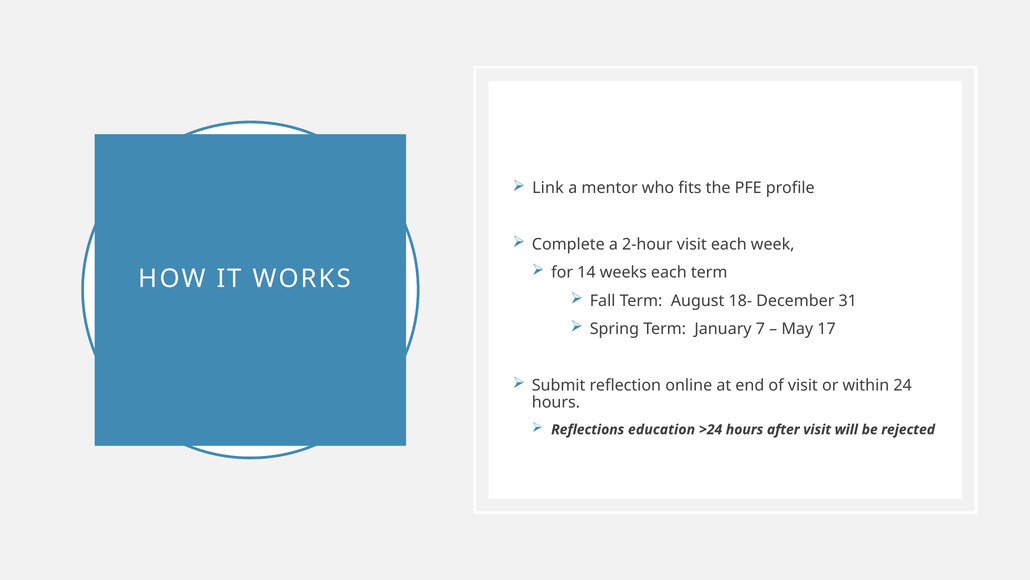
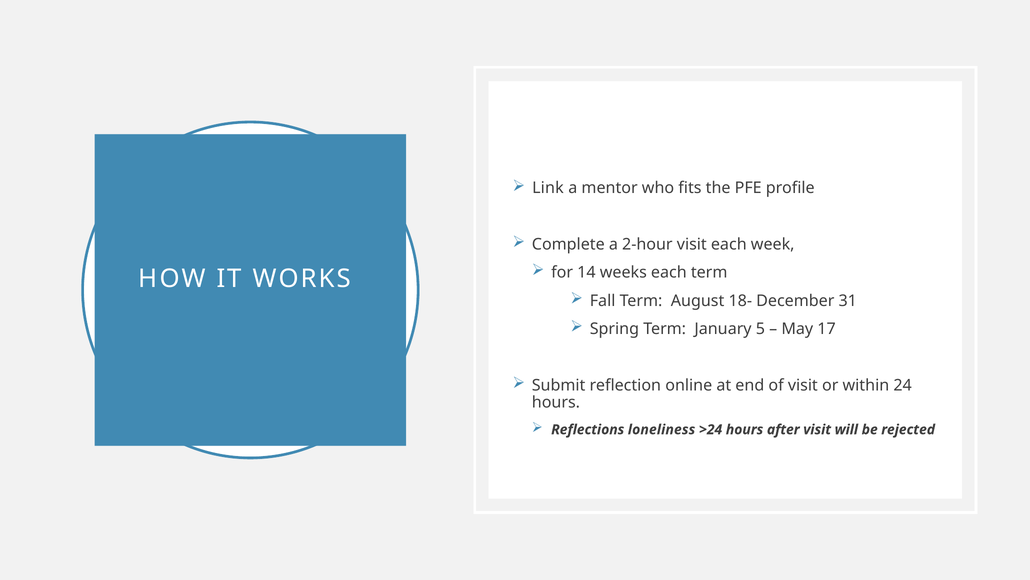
7: 7 -> 5
education: education -> loneliness
